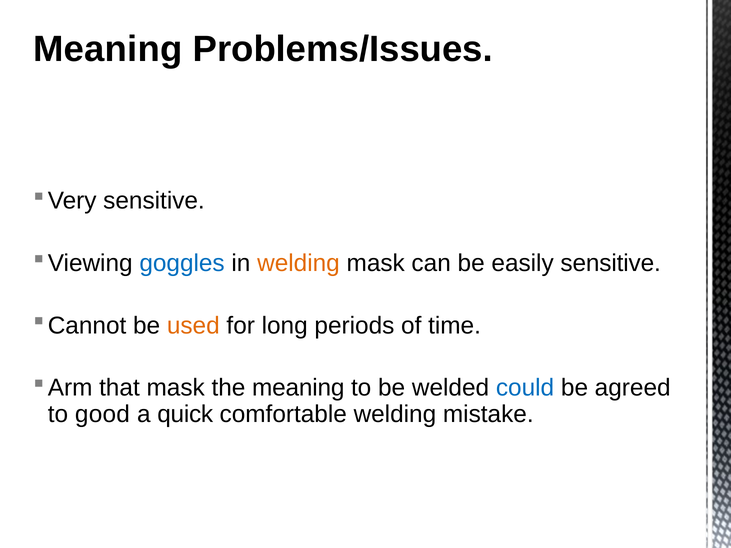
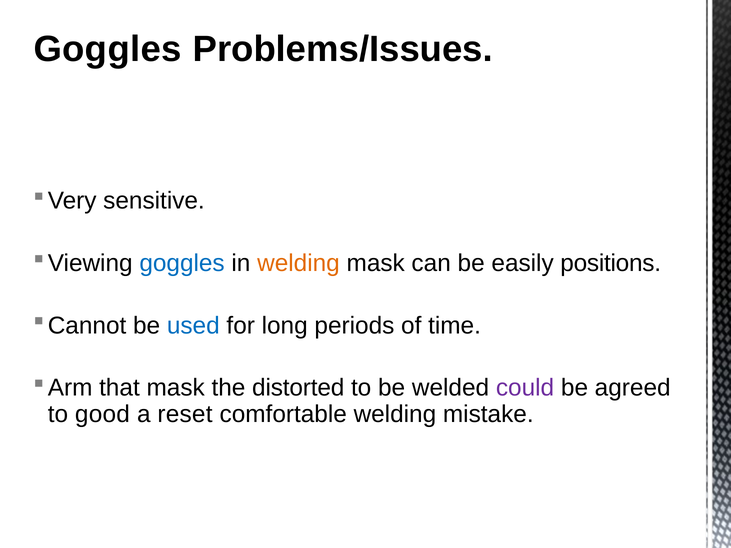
Meaning at (108, 49): Meaning -> Goggles
easily sensitive: sensitive -> positions
used colour: orange -> blue
the meaning: meaning -> distorted
could colour: blue -> purple
quick: quick -> reset
